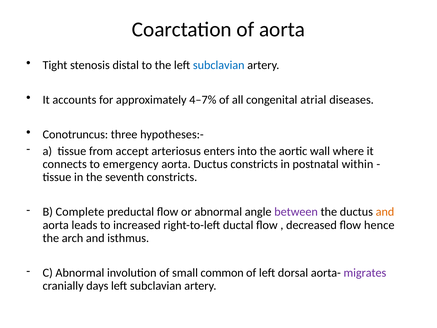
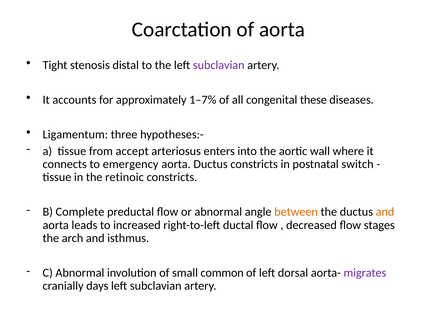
subclavian at (219, 65) colour: blue -> purple
4–7%: 4–7% -> 1–7%
atrial: atrial -> these
Conotruncus: Conotruncus -> Ligamentum
within: within -> switch
seventh: seventh -> retinoic
between colour: purple -> orange
hence: hence -> stages
